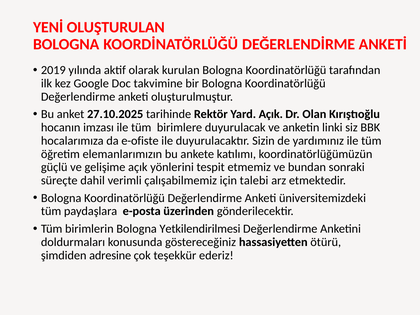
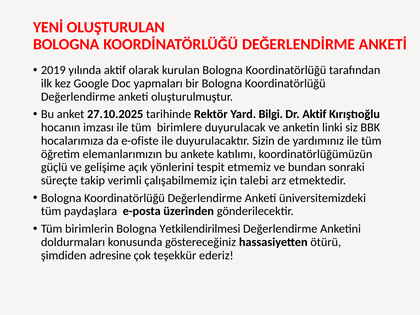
takvimine: takvimine -> yapmaları
Yard Açık: Açık -> Bilgi
Dr Olan: Olan -> Aktif
dahil: dahil -> takip
